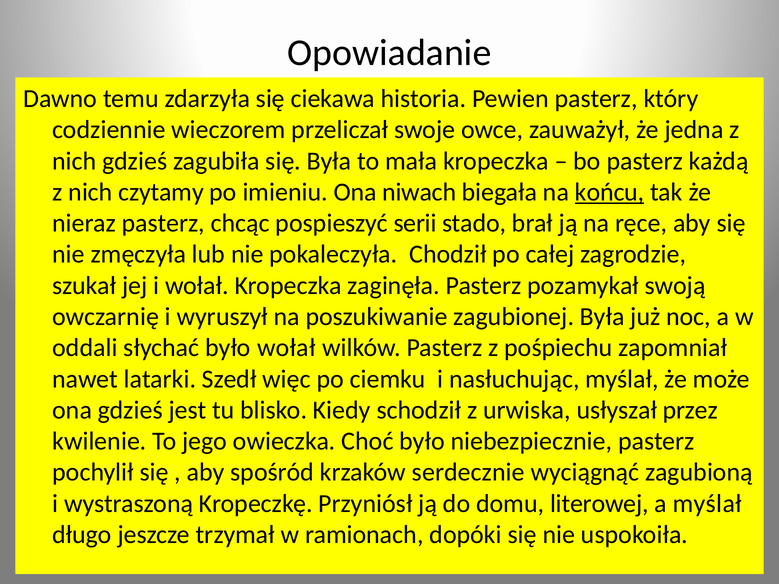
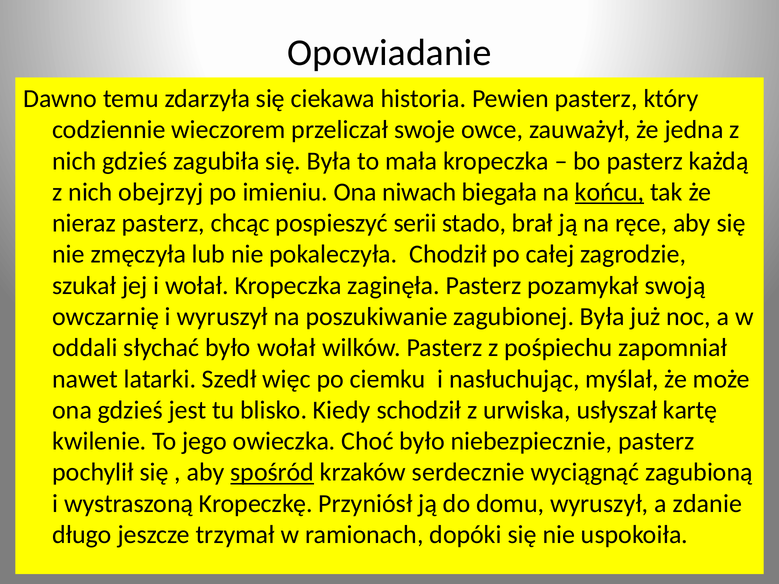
czytamy: czytamy -> obejrzyj
przez: przez -> kartę
spośród underline: none -> present
domu literowej: literowej -> wyruszył
a myślał: myślał -> zdanie
